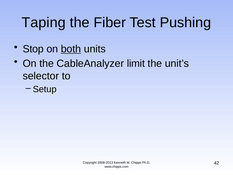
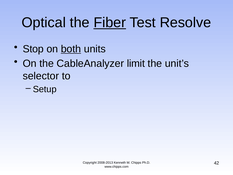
Taping: Taping -> Optical
Fiber underline: none -> present
Pushing: Pushing -> Resolve
